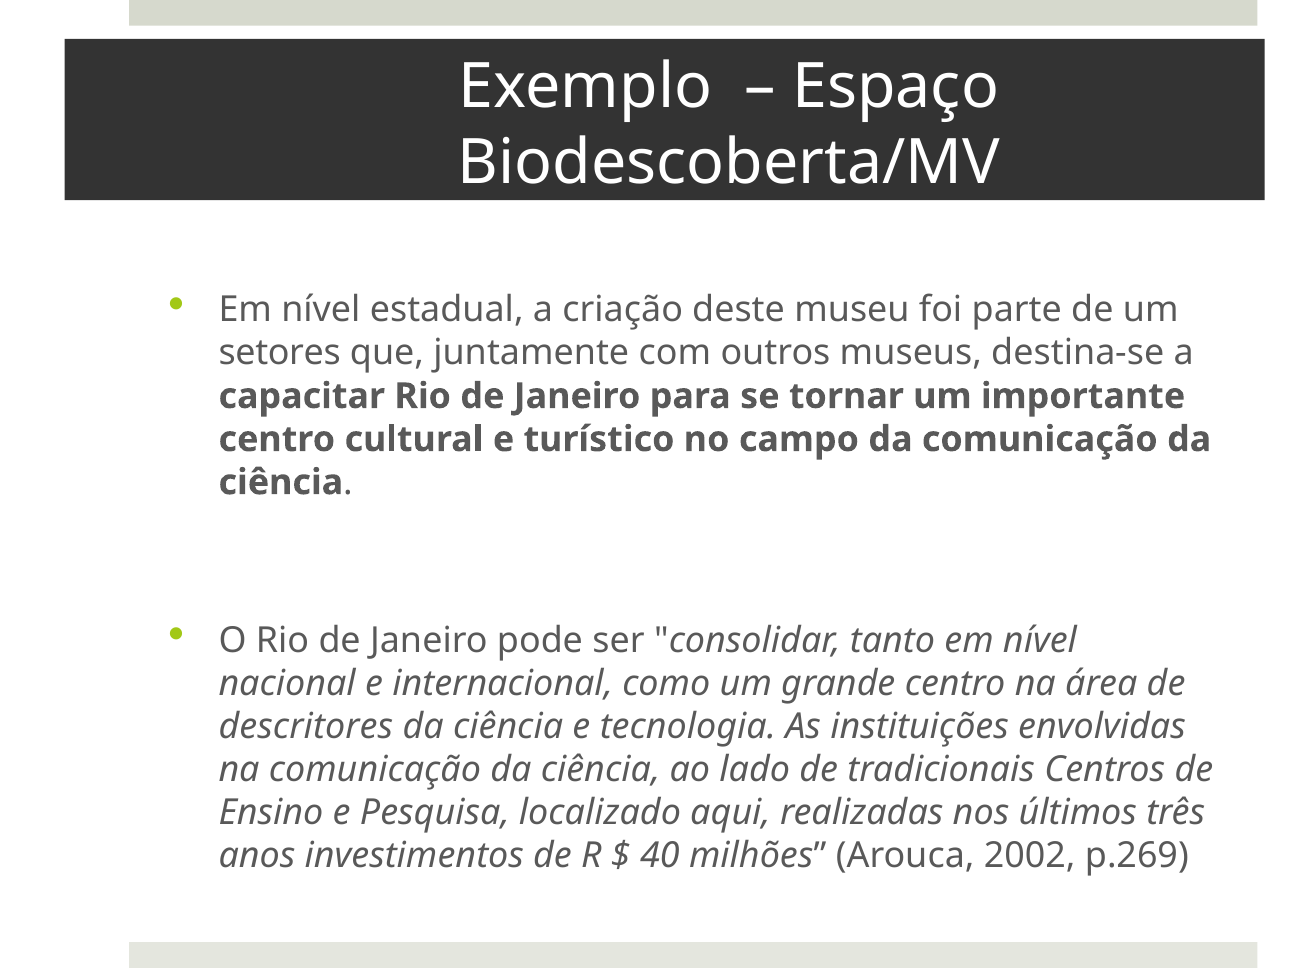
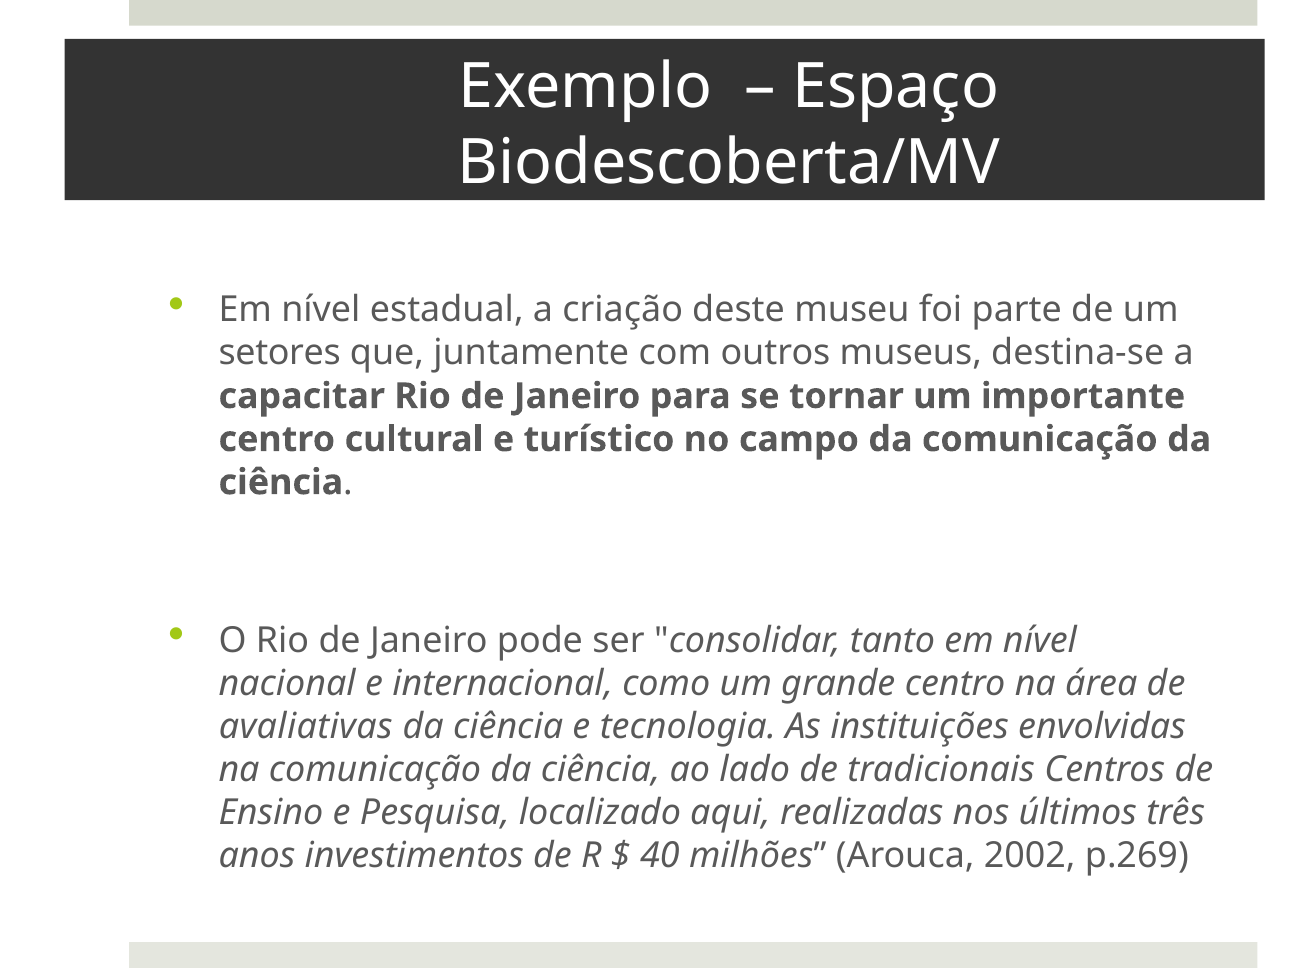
descritores: descritores -> avaliativas
